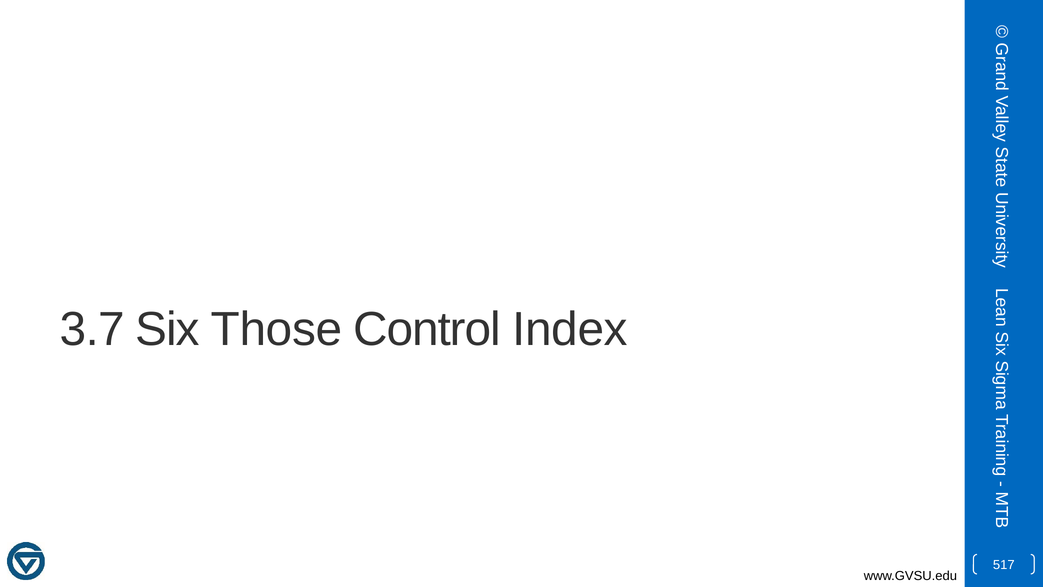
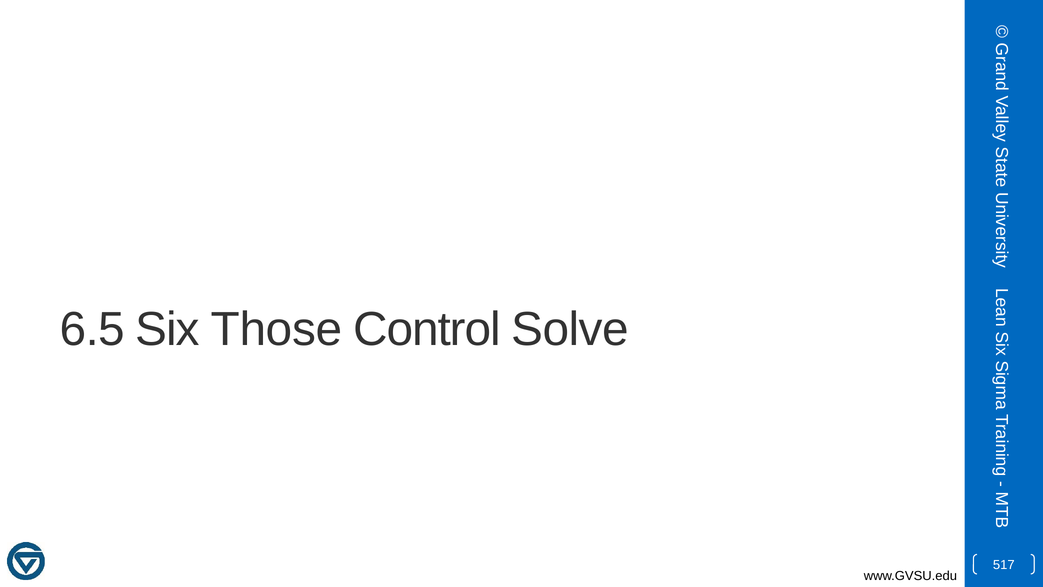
3.7: 3.7 -> 6.5
Index: Index -> Solve
